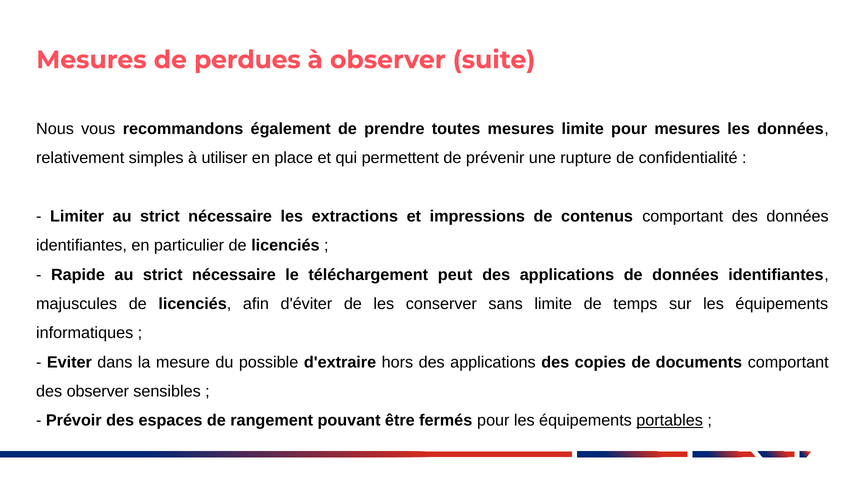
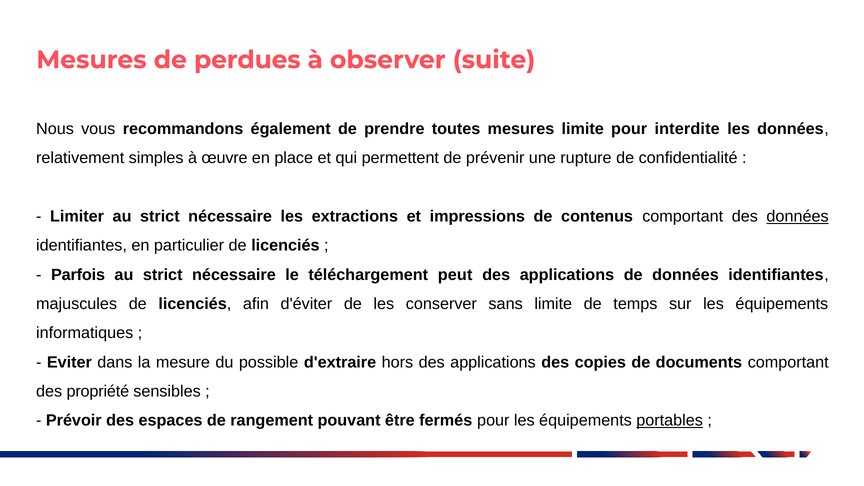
pour mesures: mesures -> interdite
utiliser: utiliser -> œuvre
données at (798, 216) underline: none -> present
Rapide: Rapide -> Parfois
des observer: observer -> propriété
